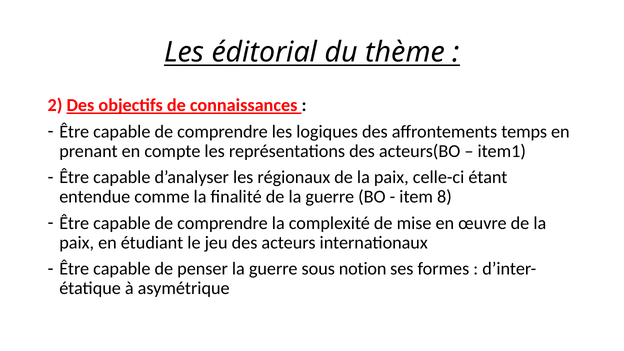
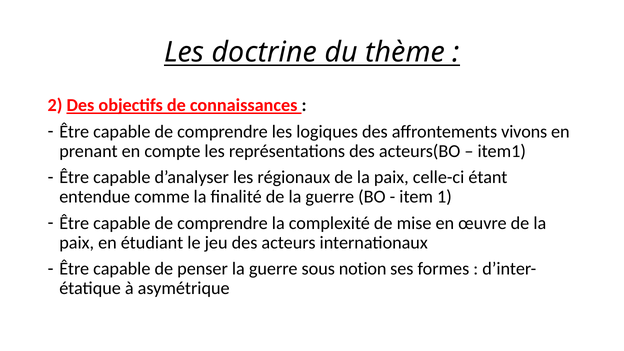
éditorial: éditorial -> doctrine
temps: temps -> vivons
8: 8 -> 1
